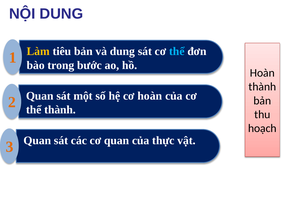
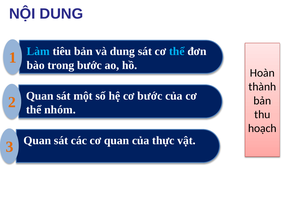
Làm colour: yellow -> light blue
cơ hoàn: hoàn -> bước
thể thành: thành -> nhóm
